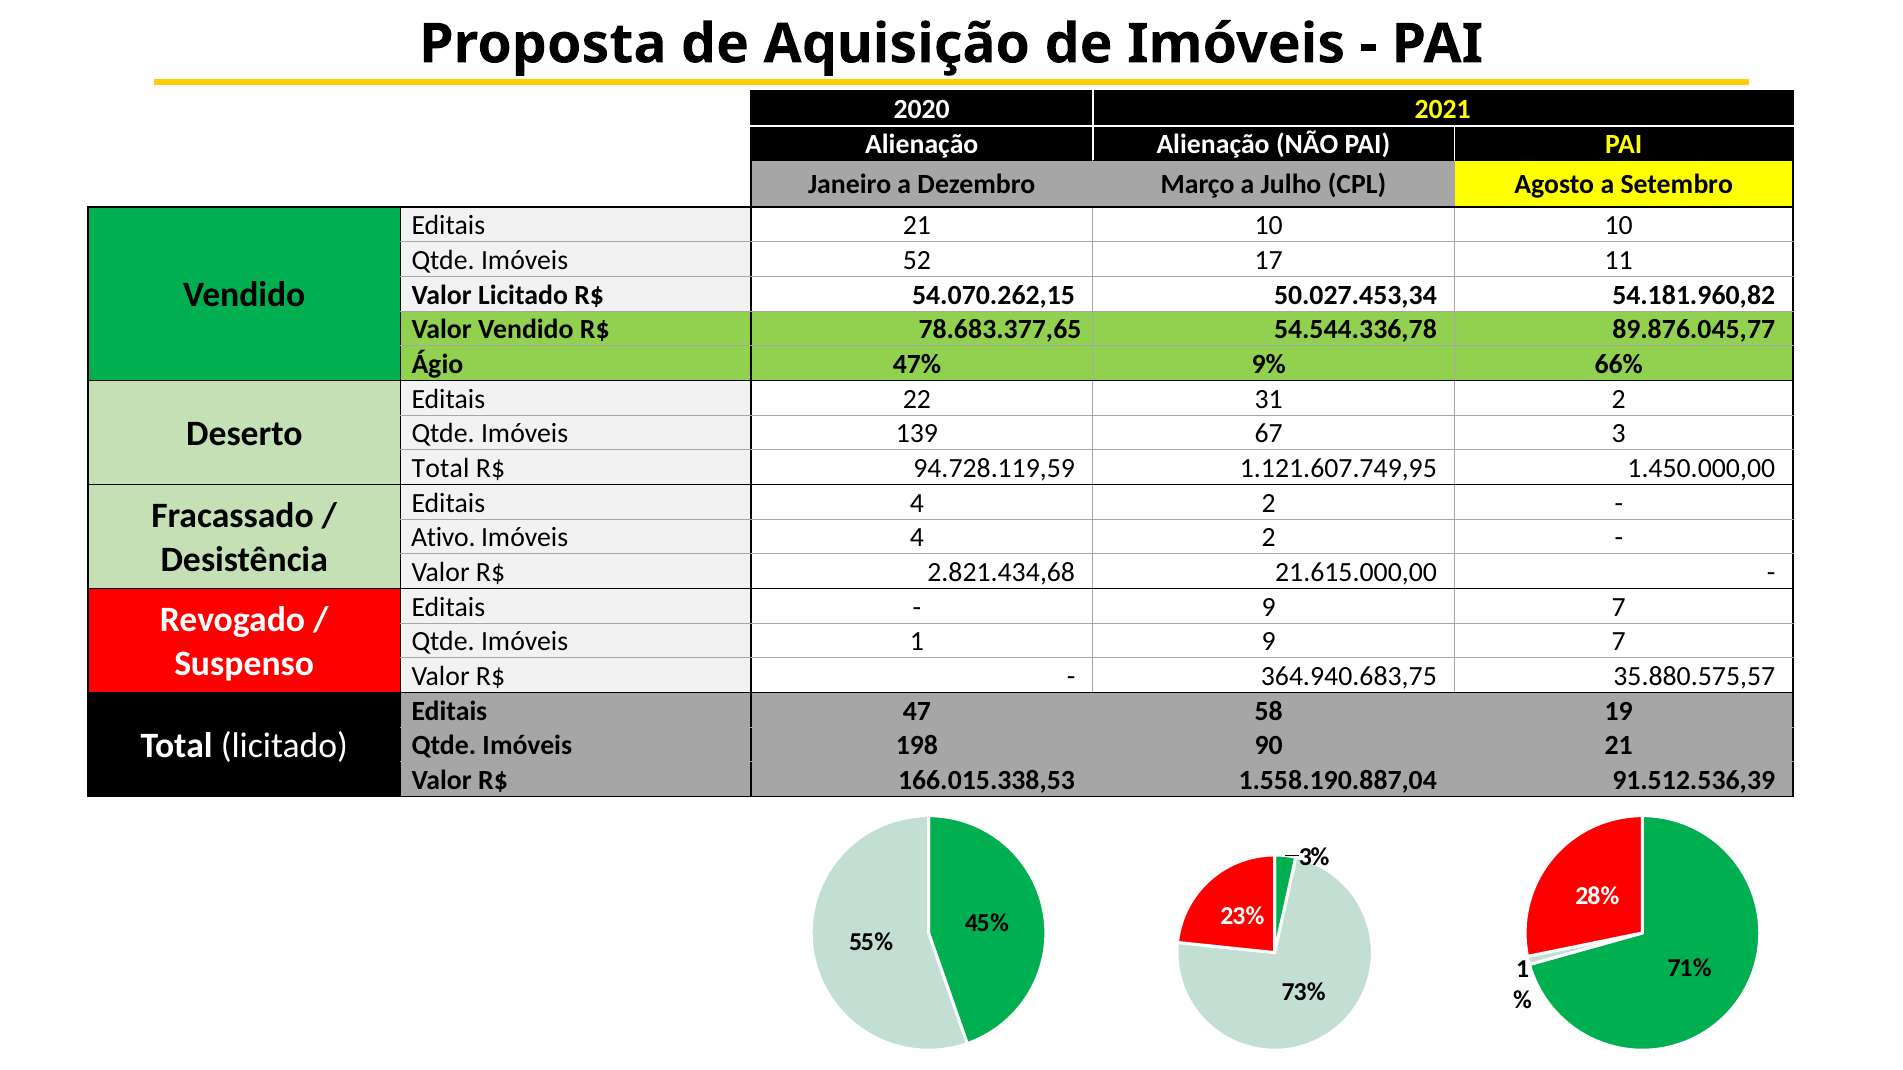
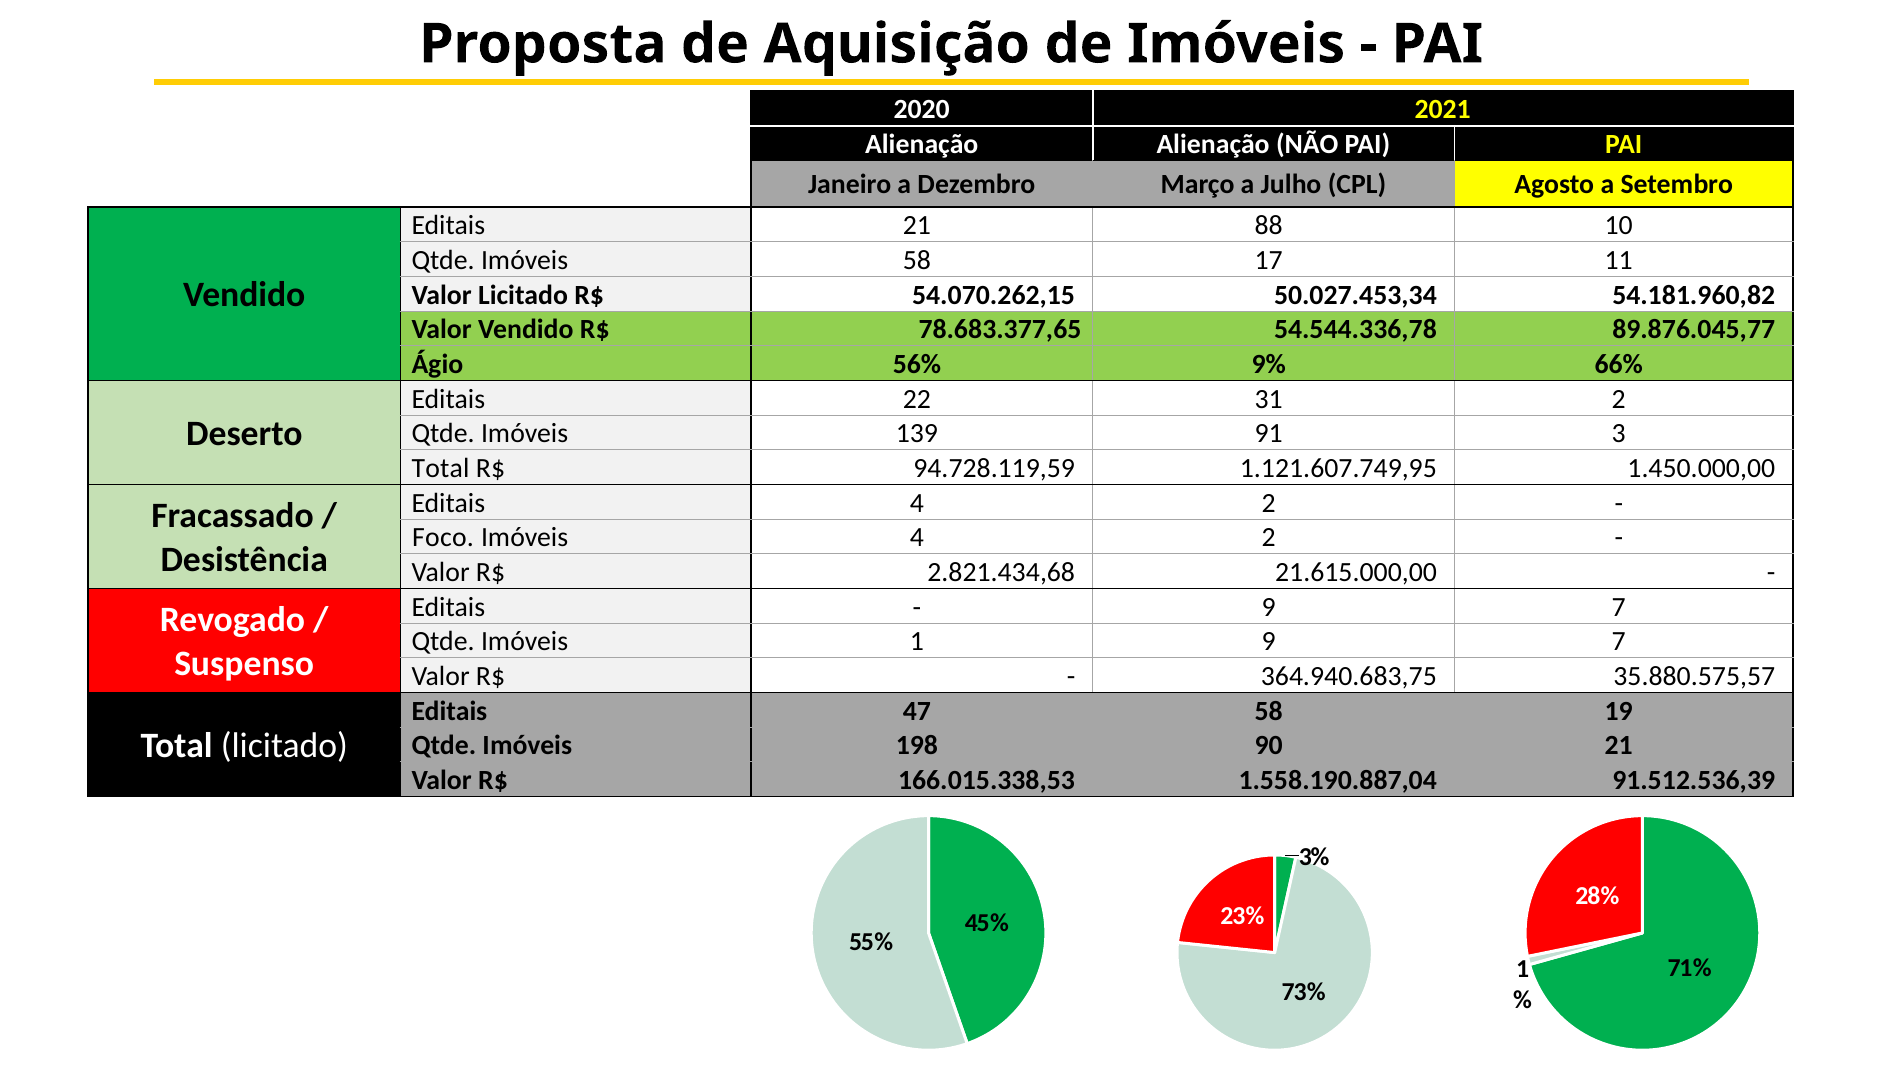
21 10: 10 -> 88
Imóveis 52: 52 -> 58
47%: 47% -> 56%
67: 67 -> 91
Ativo: Ativo -> Foco
